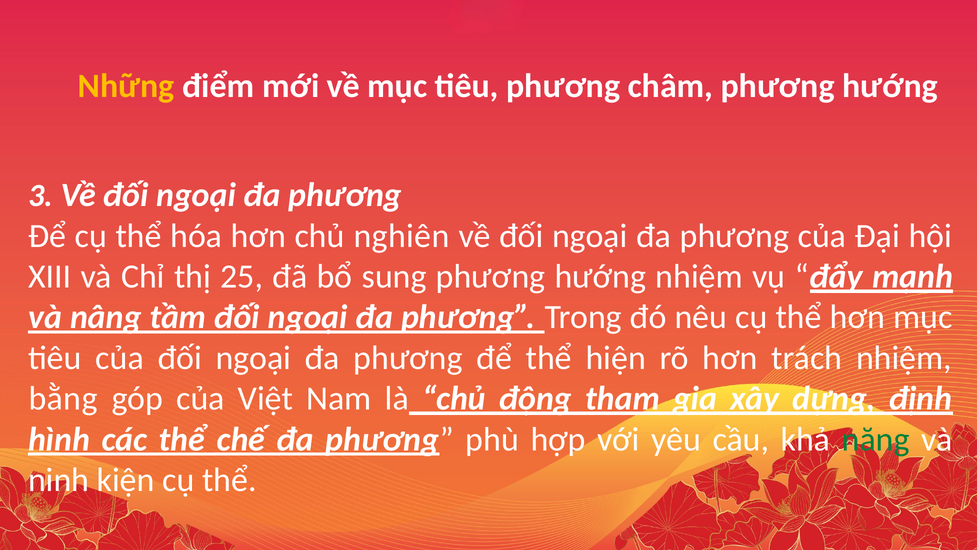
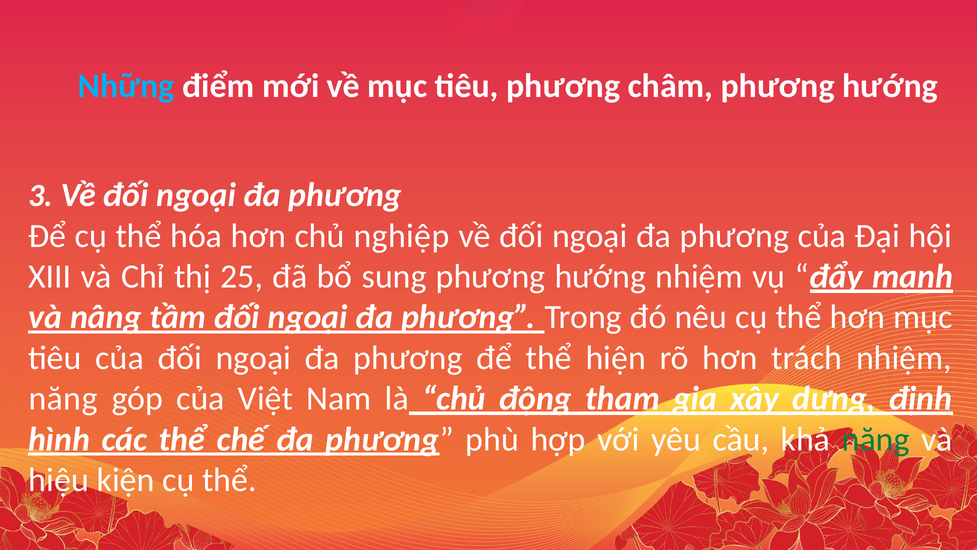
Những colour: yellow -> light blue
nghiên: nghiên -> nghiệp
bằng at (63, 398): bằng -> năng
ninh: ninh -> hiệu
